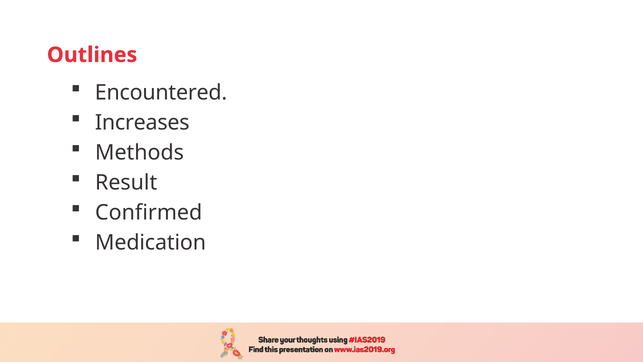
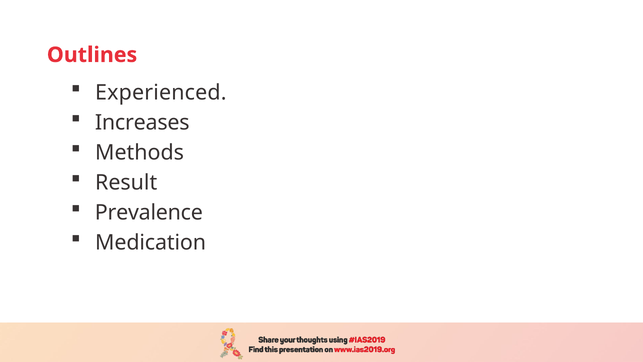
Encountered: Encountered -> Experienced
Confirmed: Confirmed -> Prevalence
